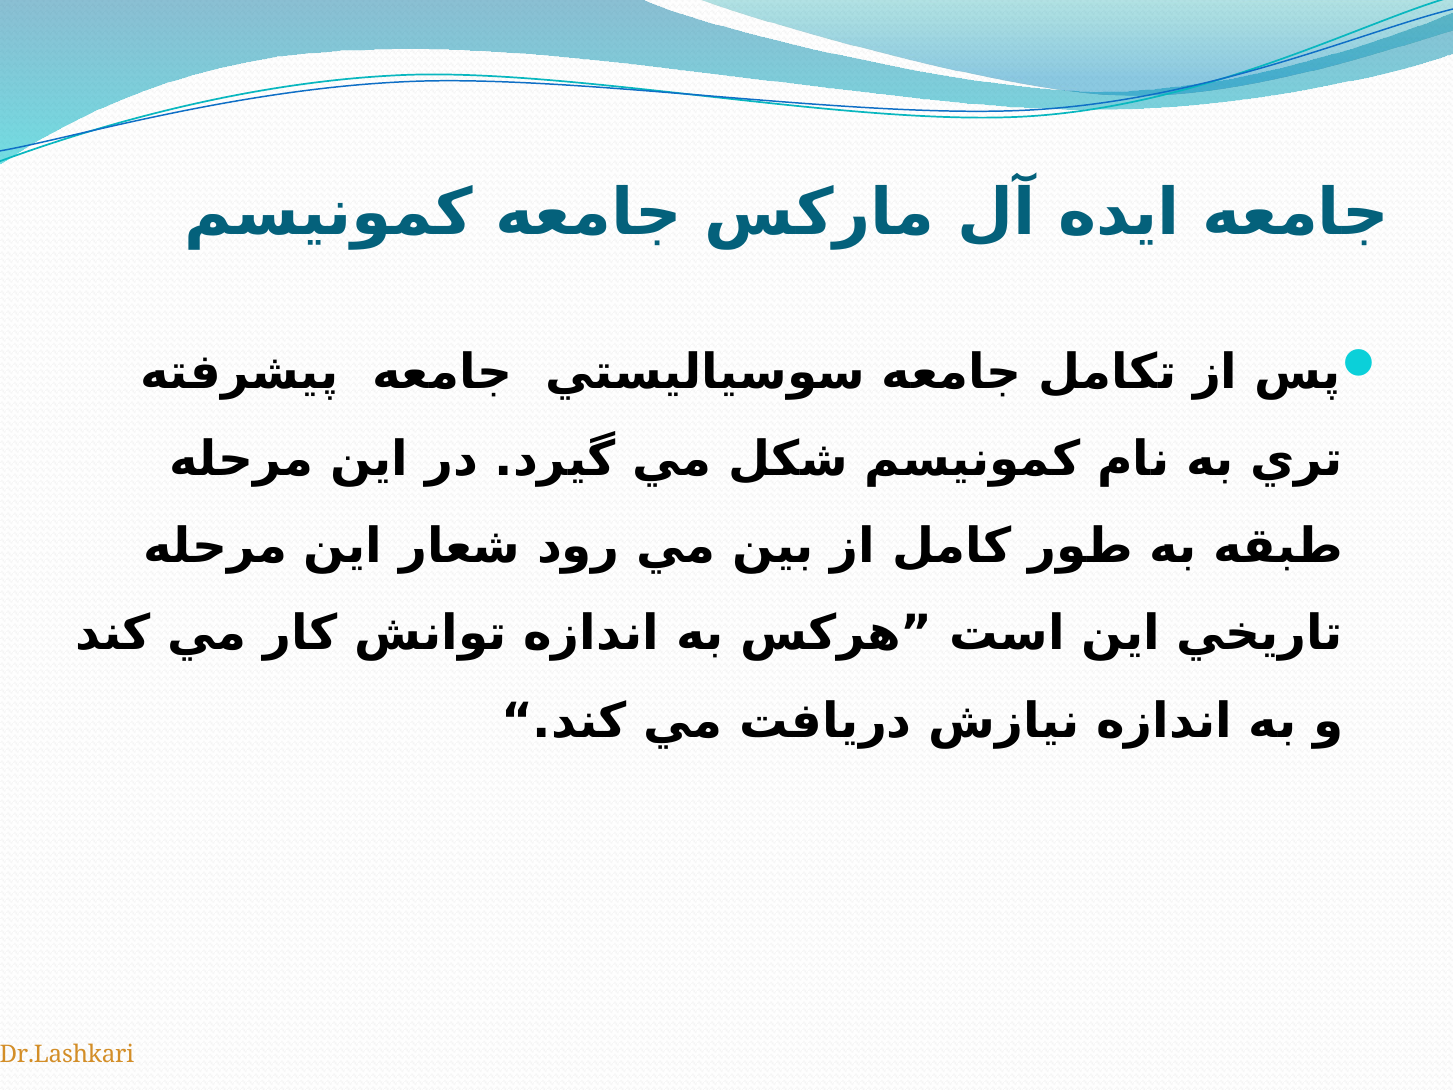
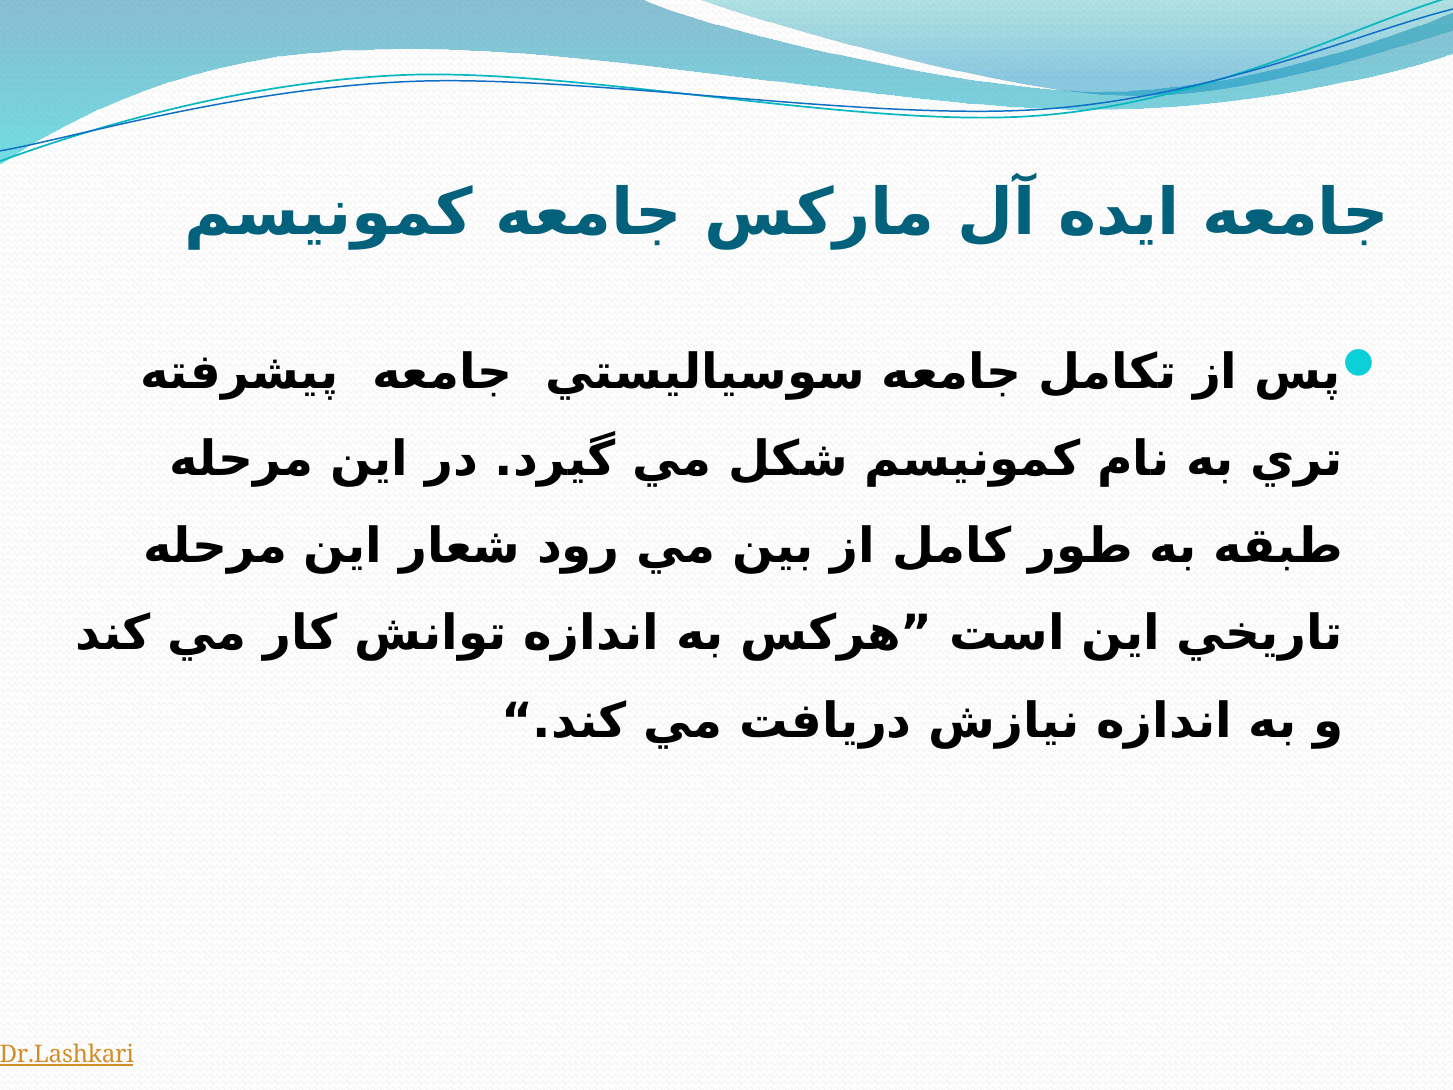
Dr.Lashkari underline: none -> present
